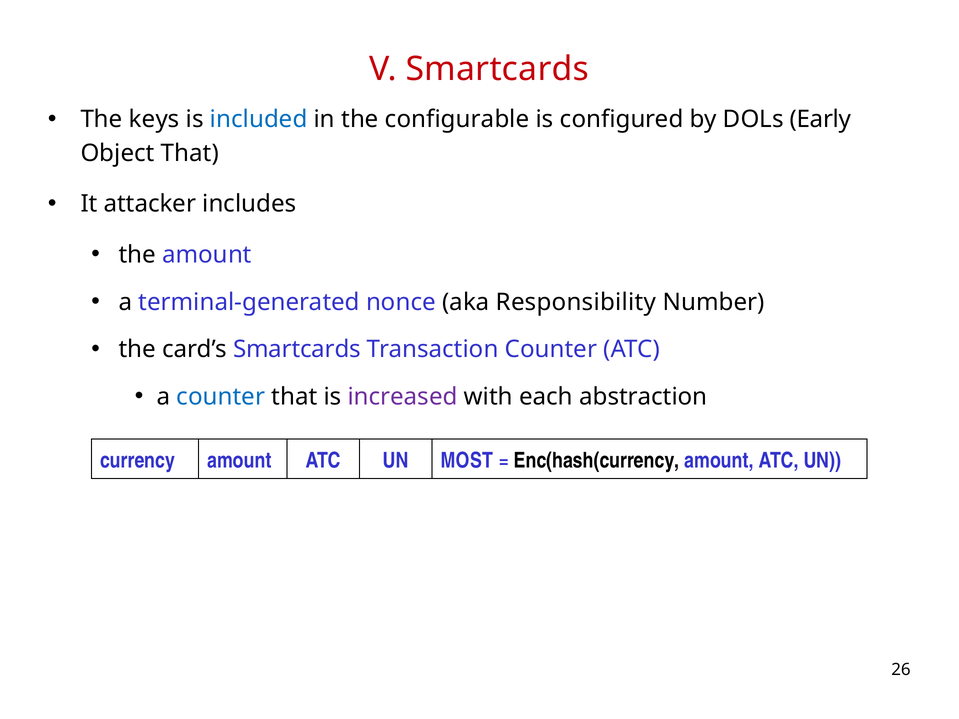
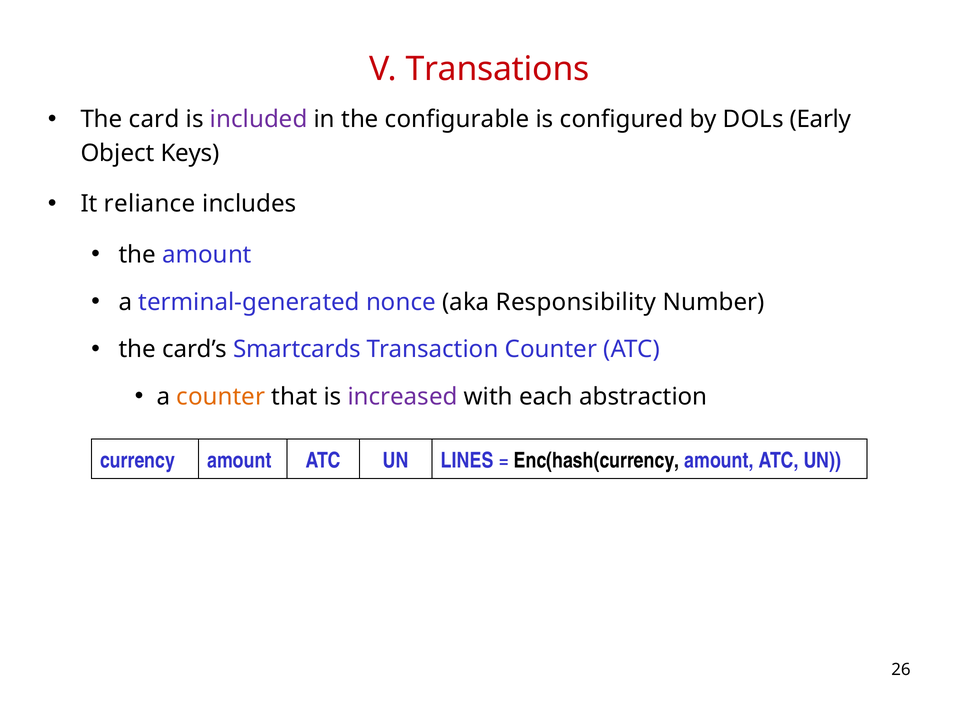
V Smartcards: Smartcards -> Transations
keys: keys -> card
included colour: blue -> purple
Object That: That -> Keys
attacker: attacker -> reliance
counter at (221, 397) colour: blue -> orange
MOST: MOST -> LINES
